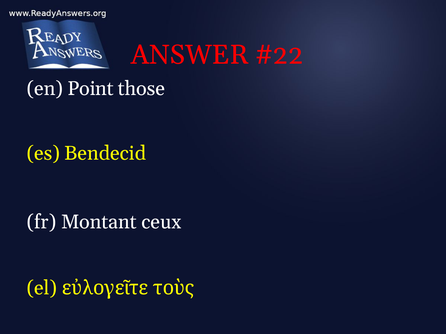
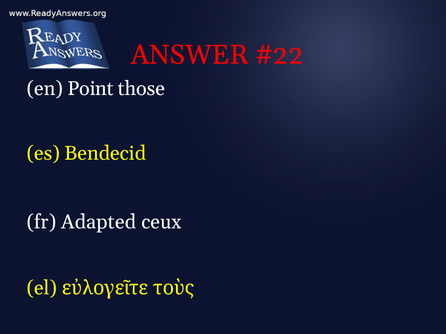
Montant: Montant -> Adapted
